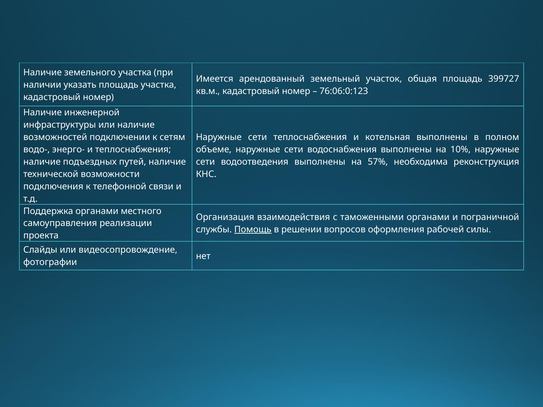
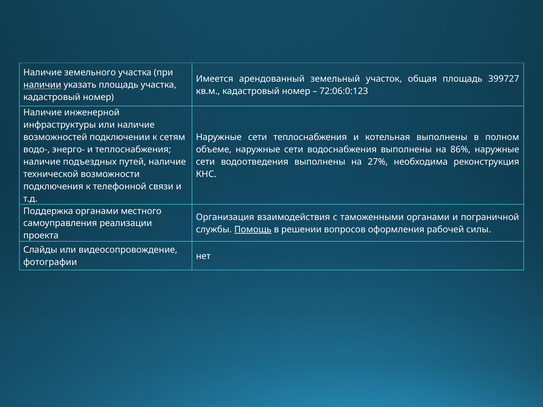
наличии underline: none -> present
76:06:0:123: 76:06:0:123 -> 72:06:0:123
10%: 10% -> 86%
57%: 57% -> 27%
